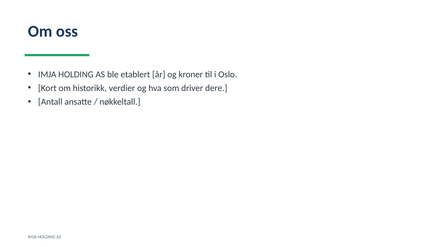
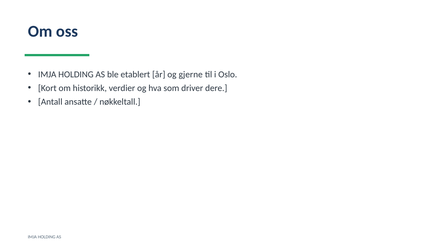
kroner: kroner -> gjerne
